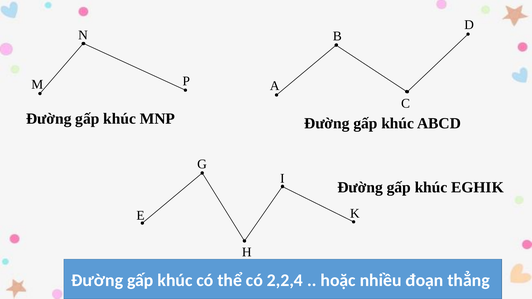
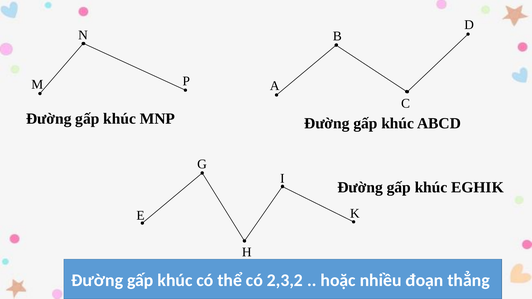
2,2,4: 2,2,4 -> 2,3,2
